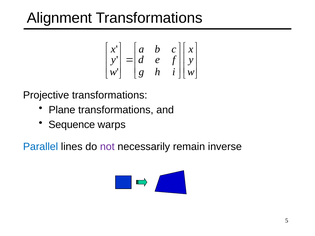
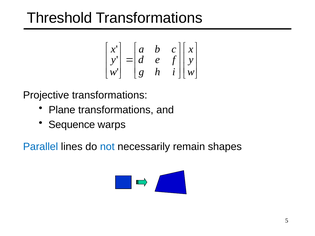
Alignment: Alignment -> Threshold
not colour: purple -> blue
inverse: inverse -> shapes
